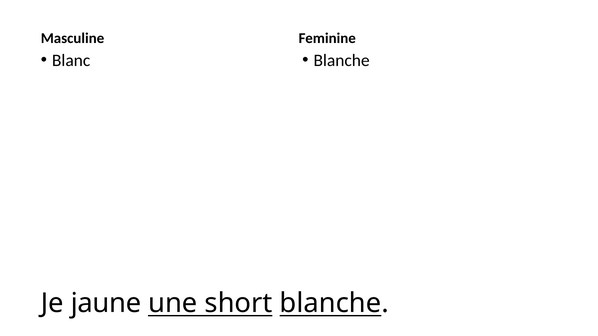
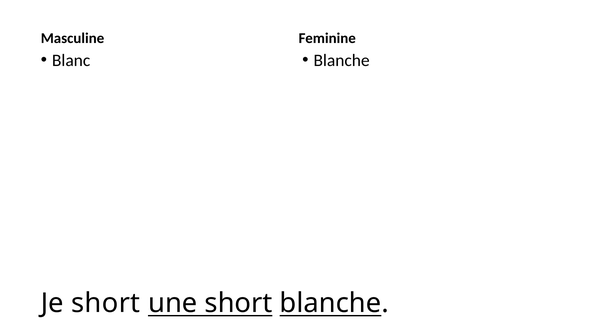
Je jaune: jaune -> short
